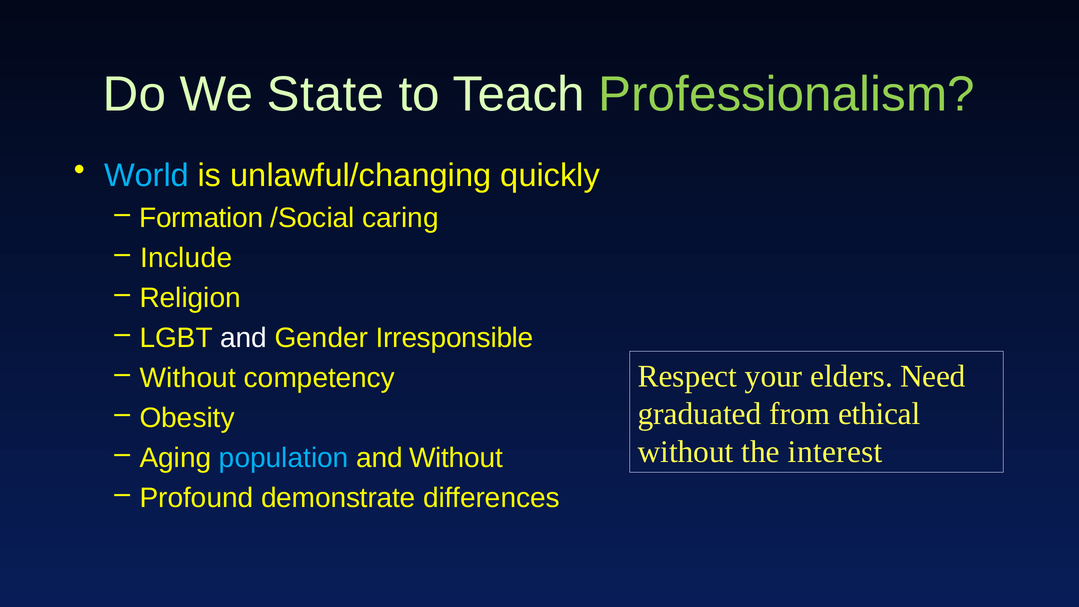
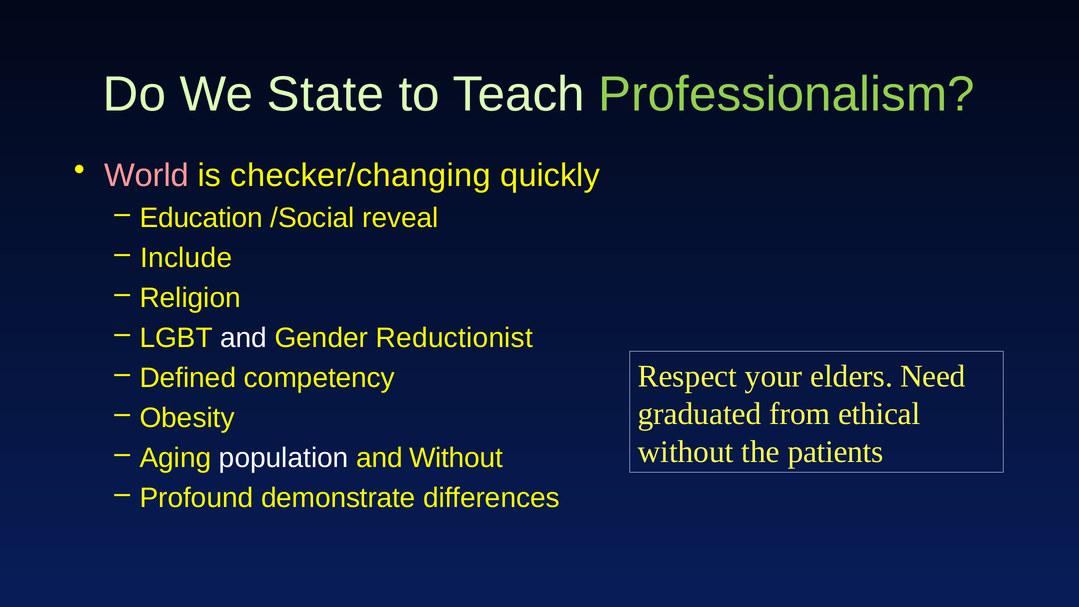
World colour: light blue -> pink
unlawful/changing: unlawful/changing -> checker/changing
Formation: Formation -> Education
caring: caring -> reveal
Irresponsible: Irresponsible -> Reductionist
Without at (188, 378): Without -> Defined
interest: interest -> patients
population colour: light blue -> white
